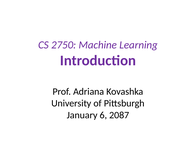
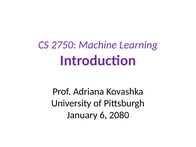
2087: 2087 -> 2080
